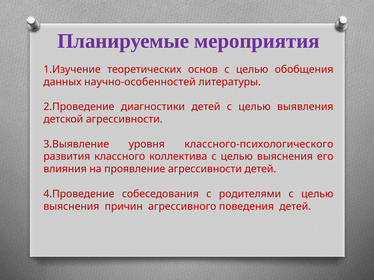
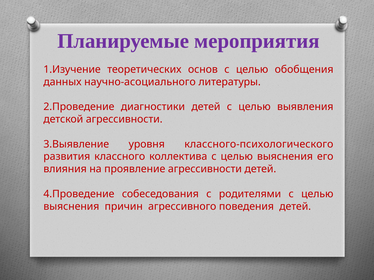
научно-особенностей: научно-особенностей -> научно-асоциального
